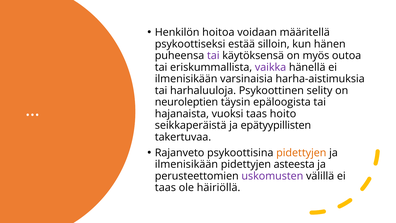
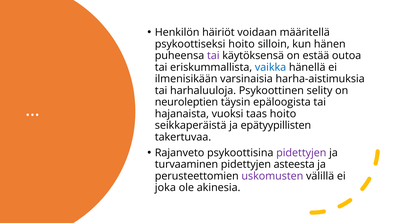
hoitoa: hoitoa -> häiriöt
psykoottiseksi estää: estää -> hoito
myös: myös -> estää
vaikka colour: purple -> blue
pidettyjen at (301, 153) colour: orange -> purple
ilmenisikään at (186, 164): ilmenisikään -> turvaaminen
taas at (165, 187): taas -> joka
häiriöllä: häiriöllä -> akinesia
